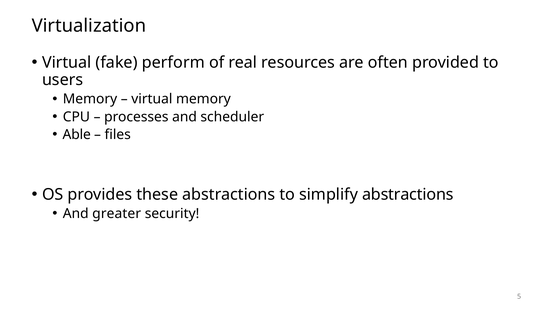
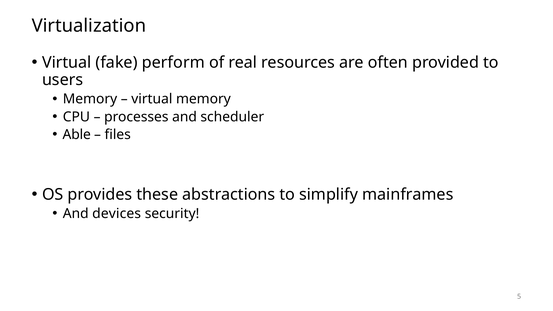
simplify abstractions: abstractions -> mainframes
greater: greater -> devices
